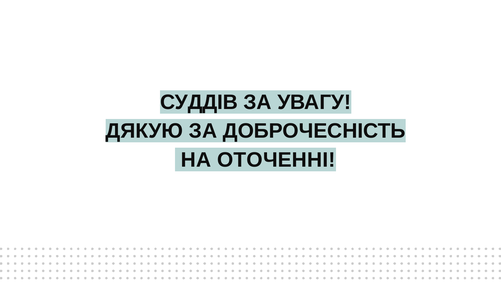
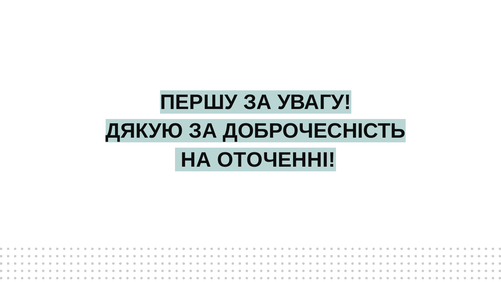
СУДДІВ: СУДДІВ -> ПЕРШУ
